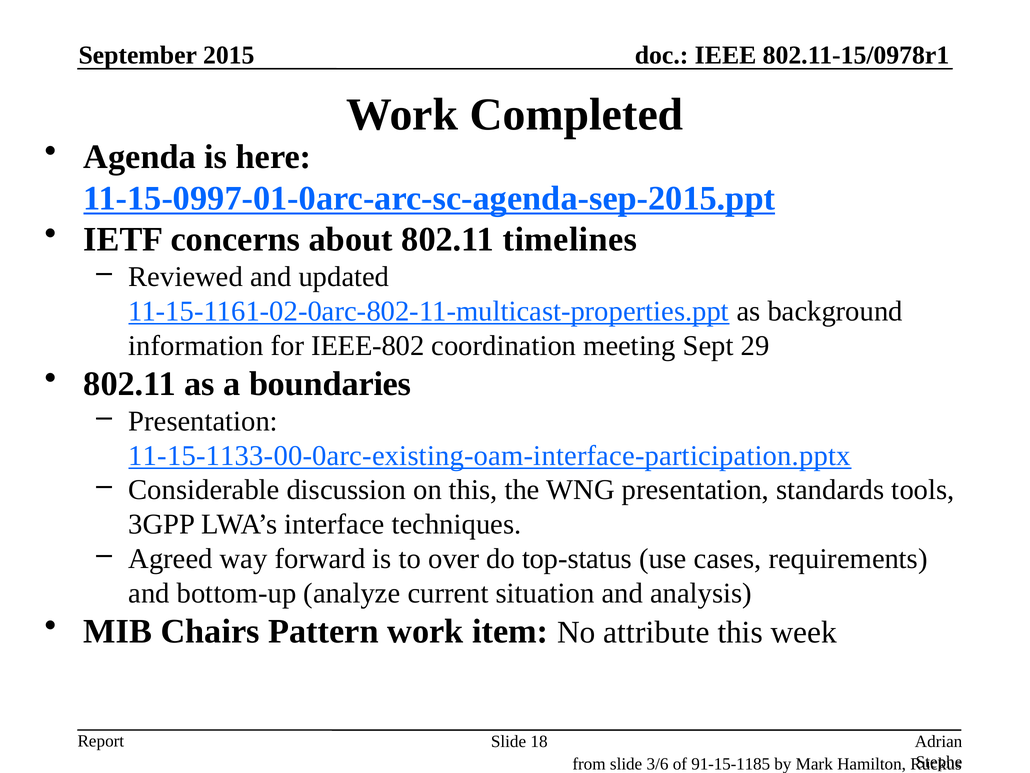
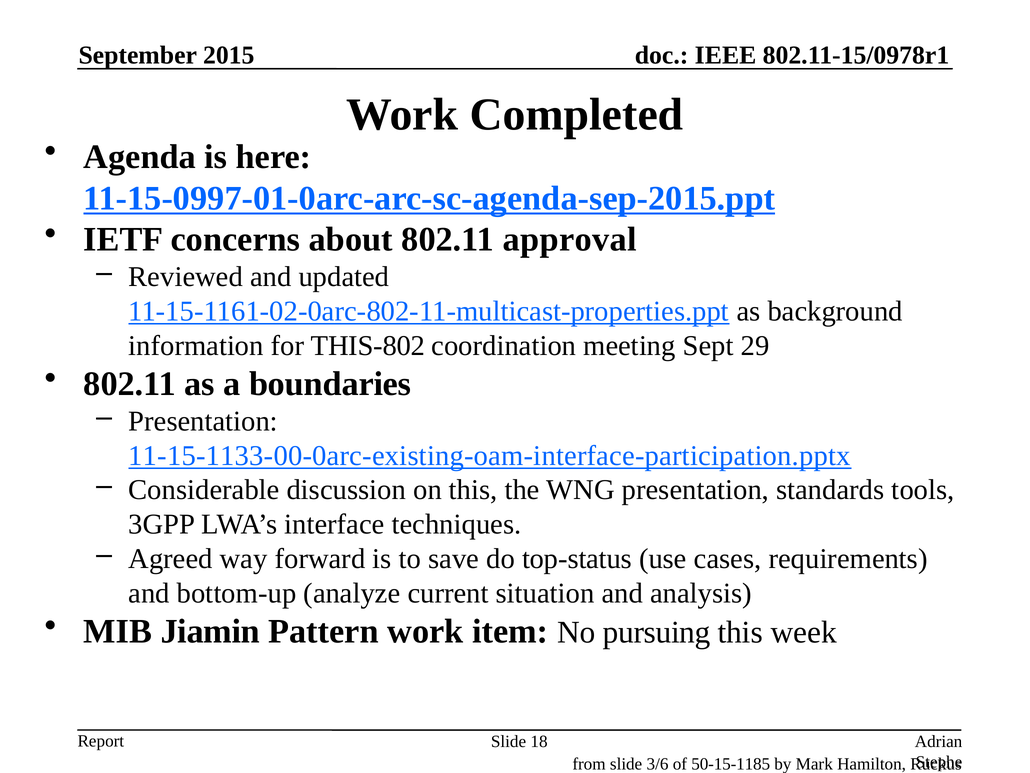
timelines: timelines -> approval
IEEE-802: IEEE-802 -> THIS-802
over: over -> save
Chairs: Chairs -> Jiamin
attribute: attribute -> pursuing
91-15-1185: 91-15-1185 -> 50-15-1185
